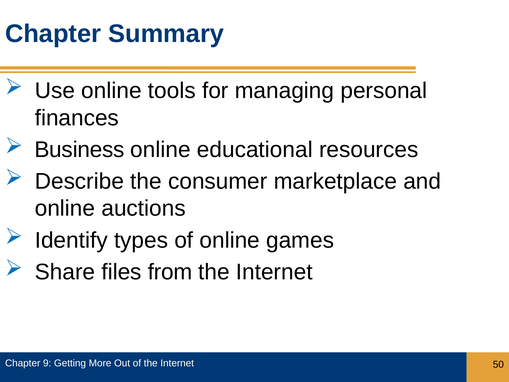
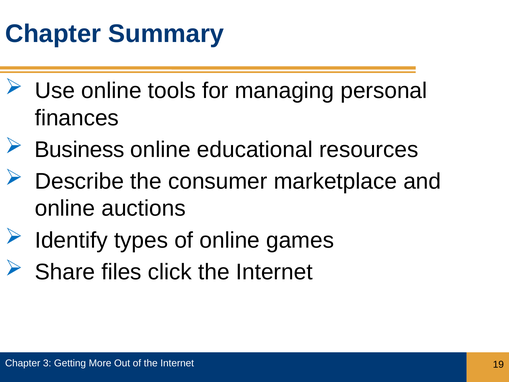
from: from -> click
9: 9 -> 3
50: 50 -> 19
